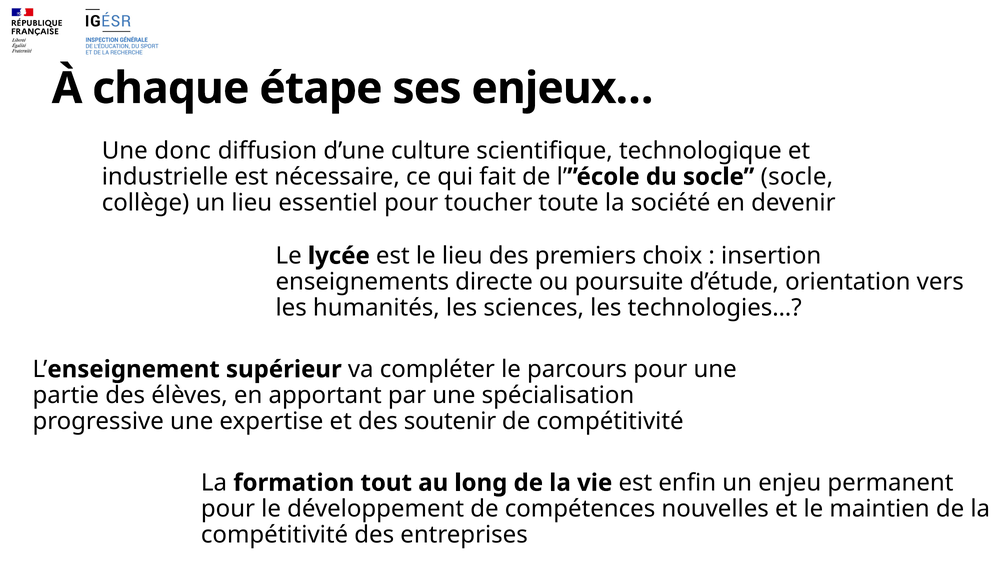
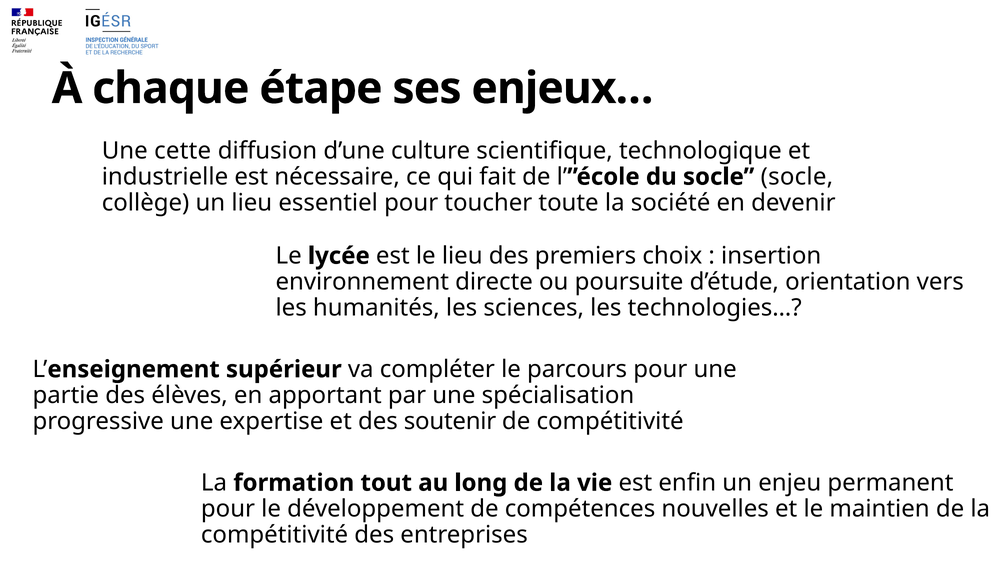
donc: donc -> cette
enseignements: enseignements -> environnement
